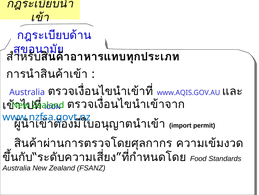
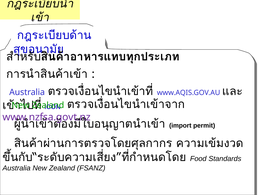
www.nzfsa.govt.nz colour: blue -> purple
